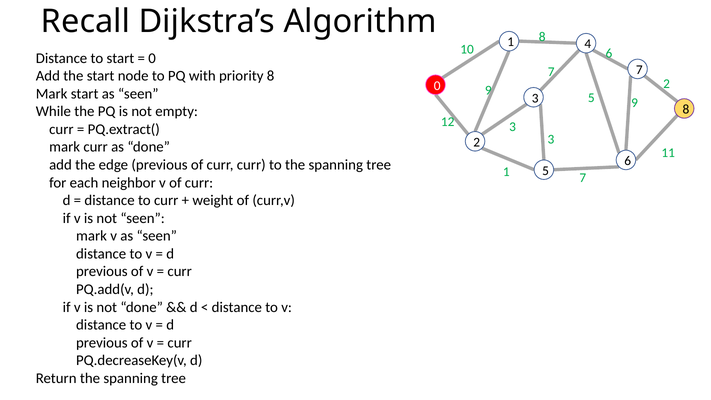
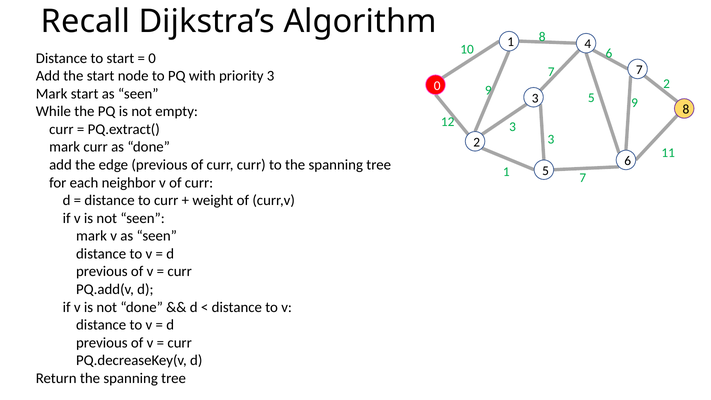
priority 8: 8 -> 3
